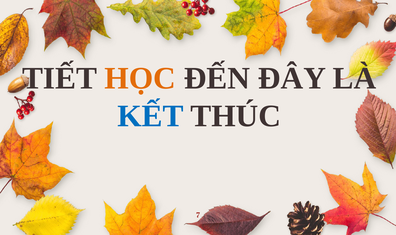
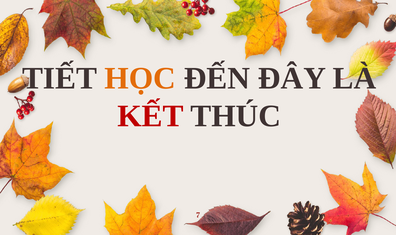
KẾT colour: blue -> red
